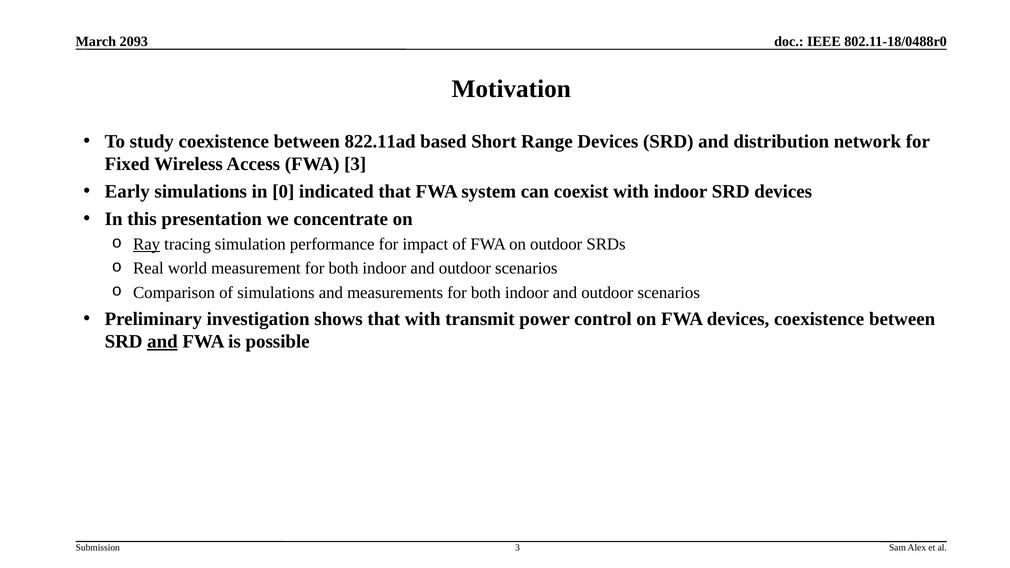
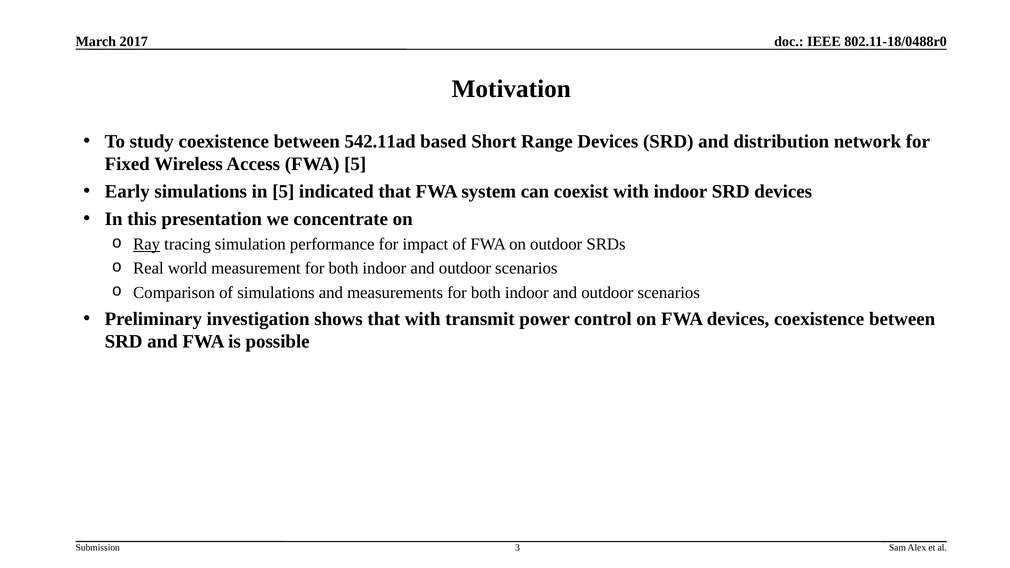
2093: 2093 -> 2017
822.11ad: 822.11ad -> 542.11ad
FWA 3: 3 -> 5
in 0: 0 -> 5
and at (162, 342) underline: present -> none
